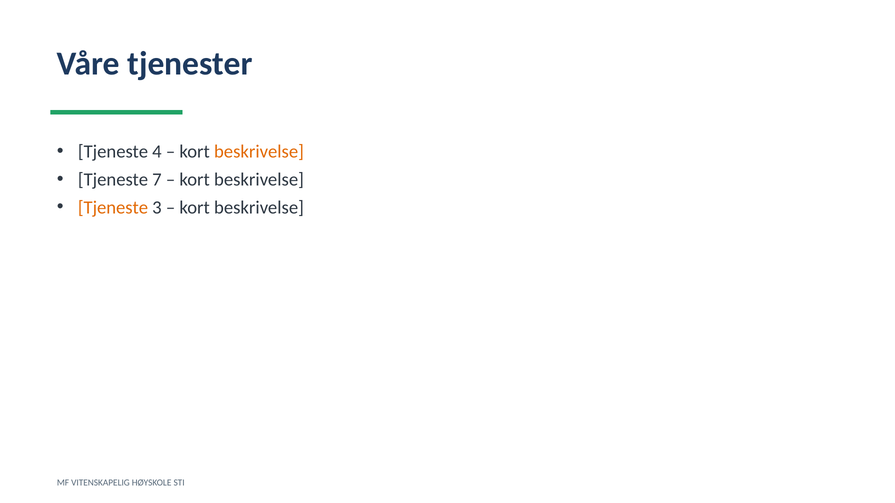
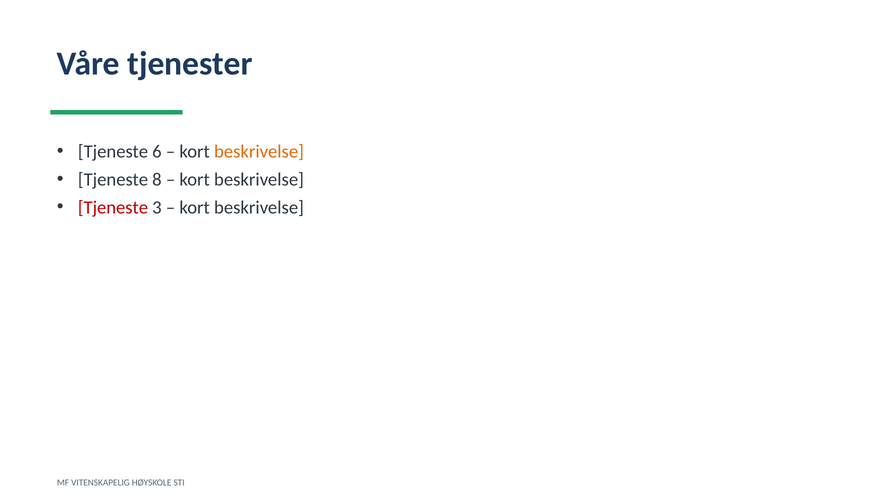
4: 4 -> 6
7: 7 -> 8
Tjeneste at (113, 208) colour: orange -> red
